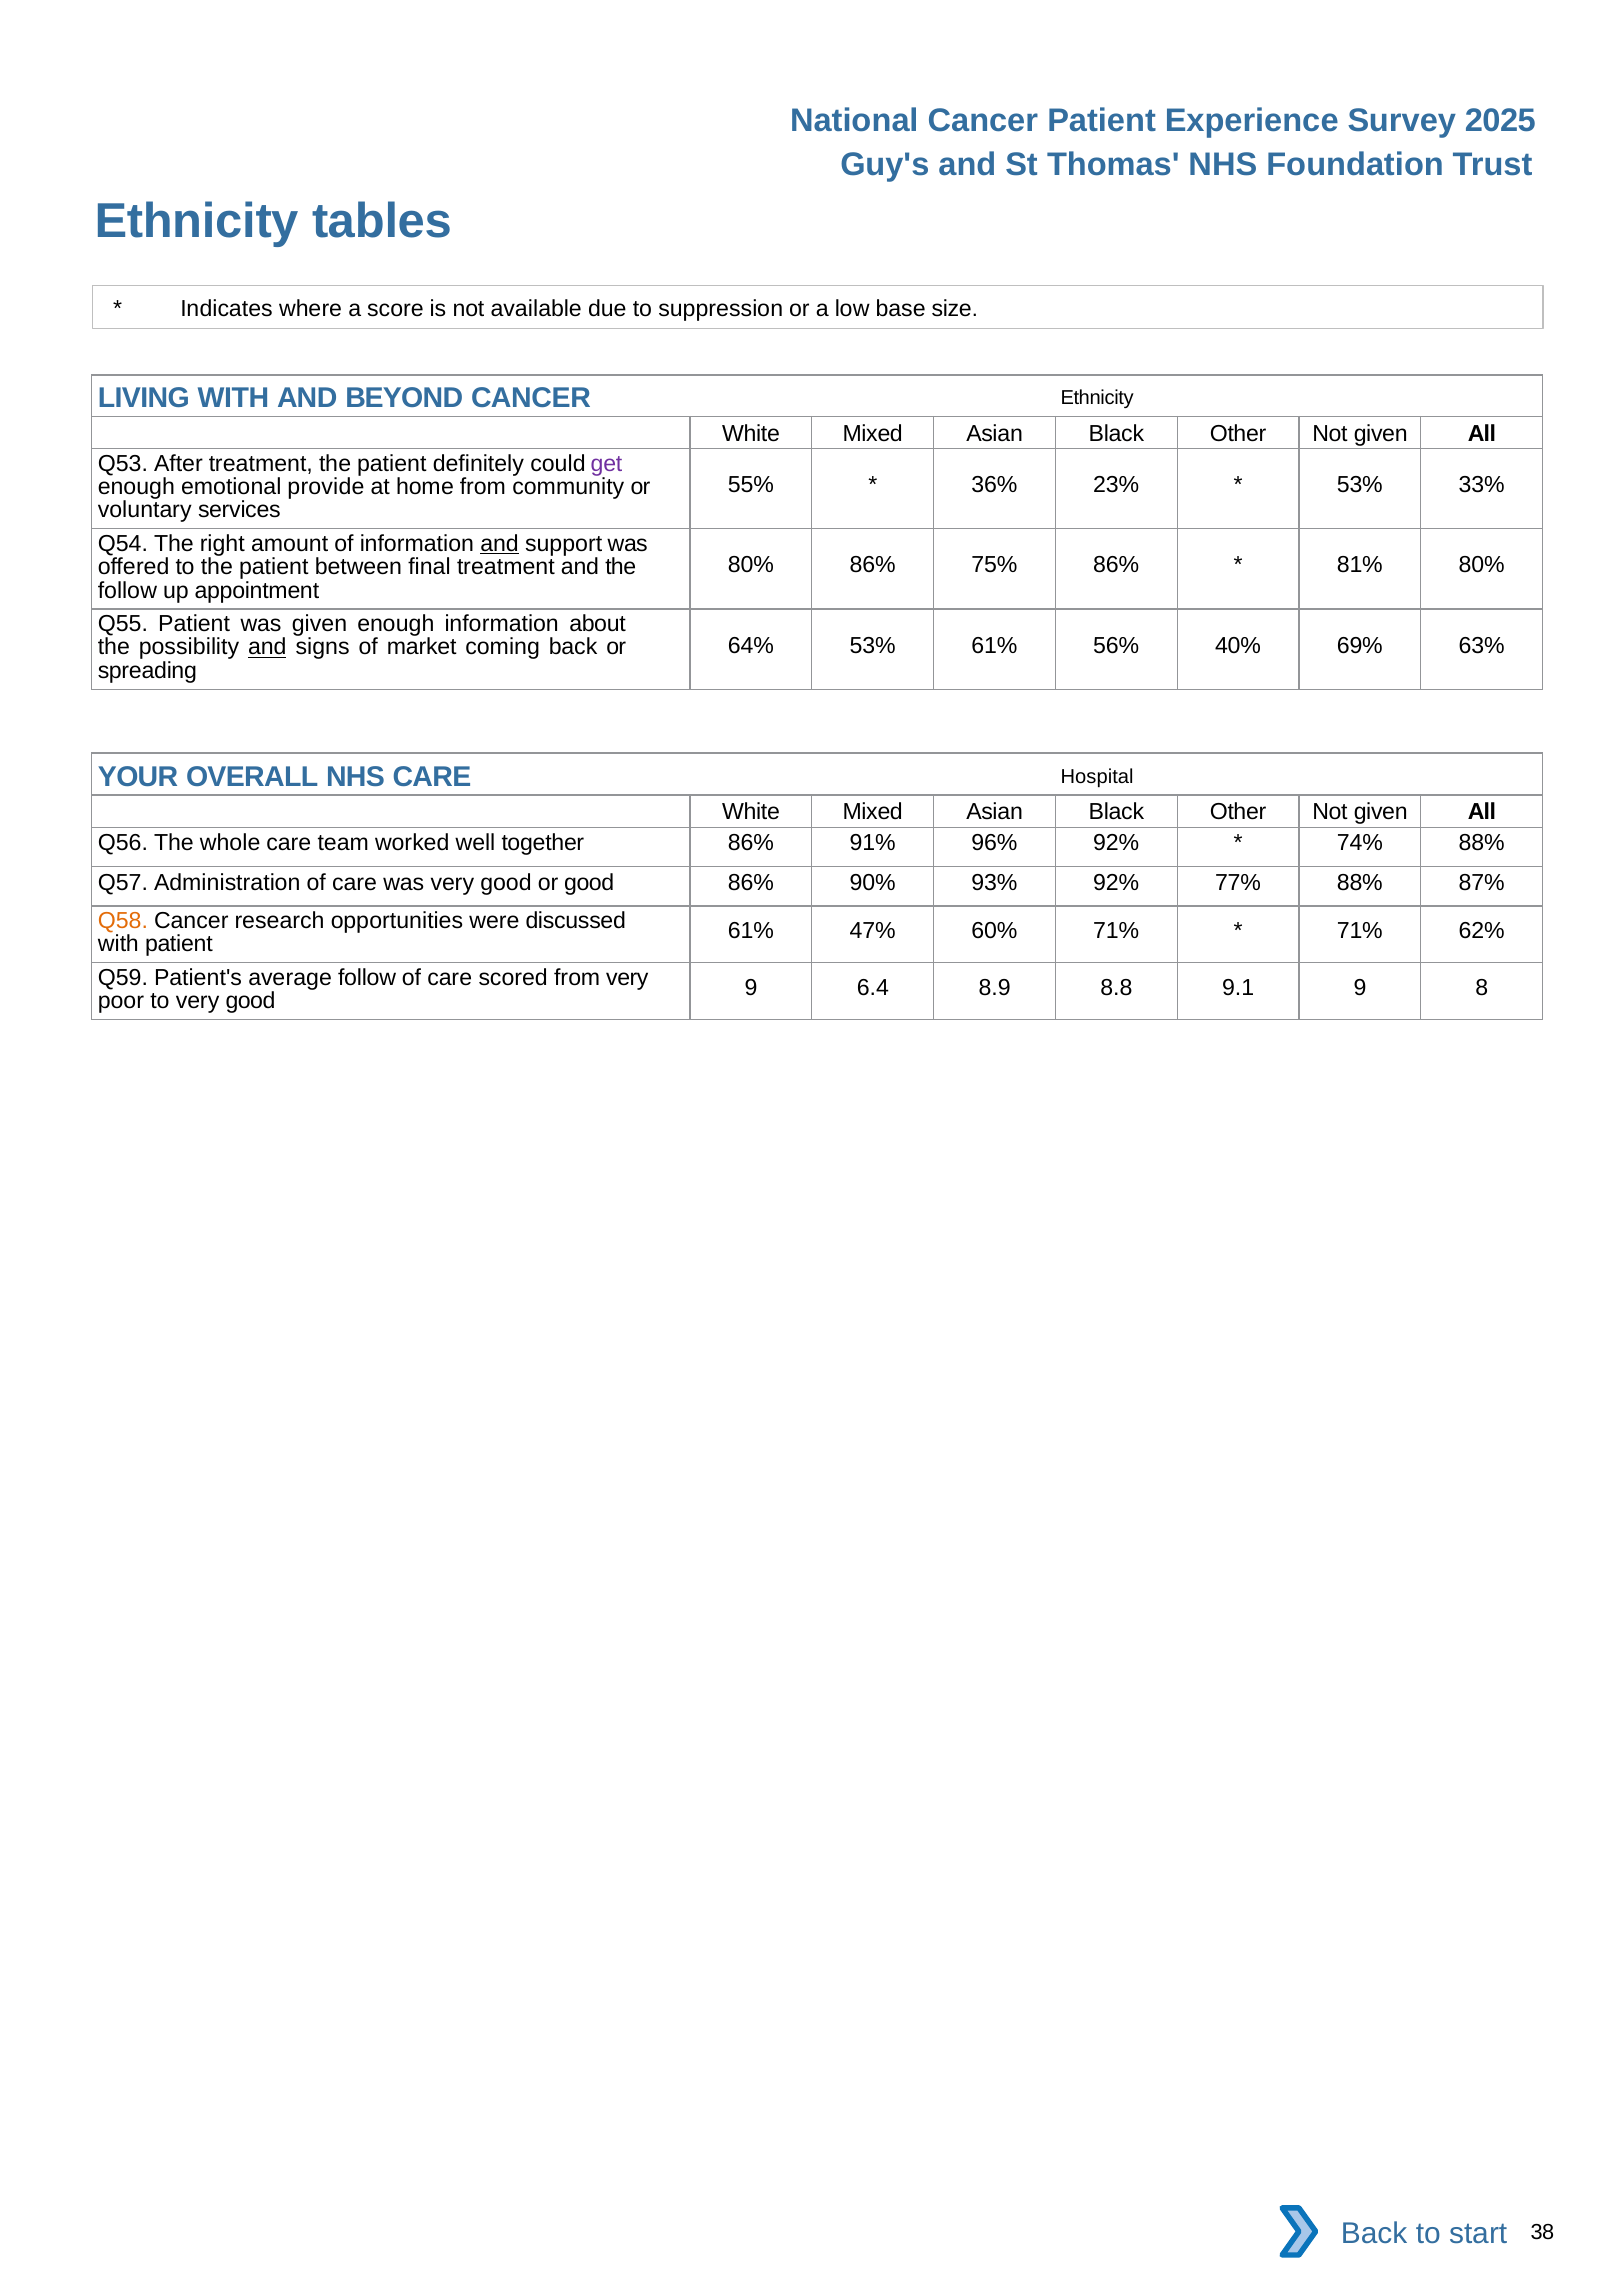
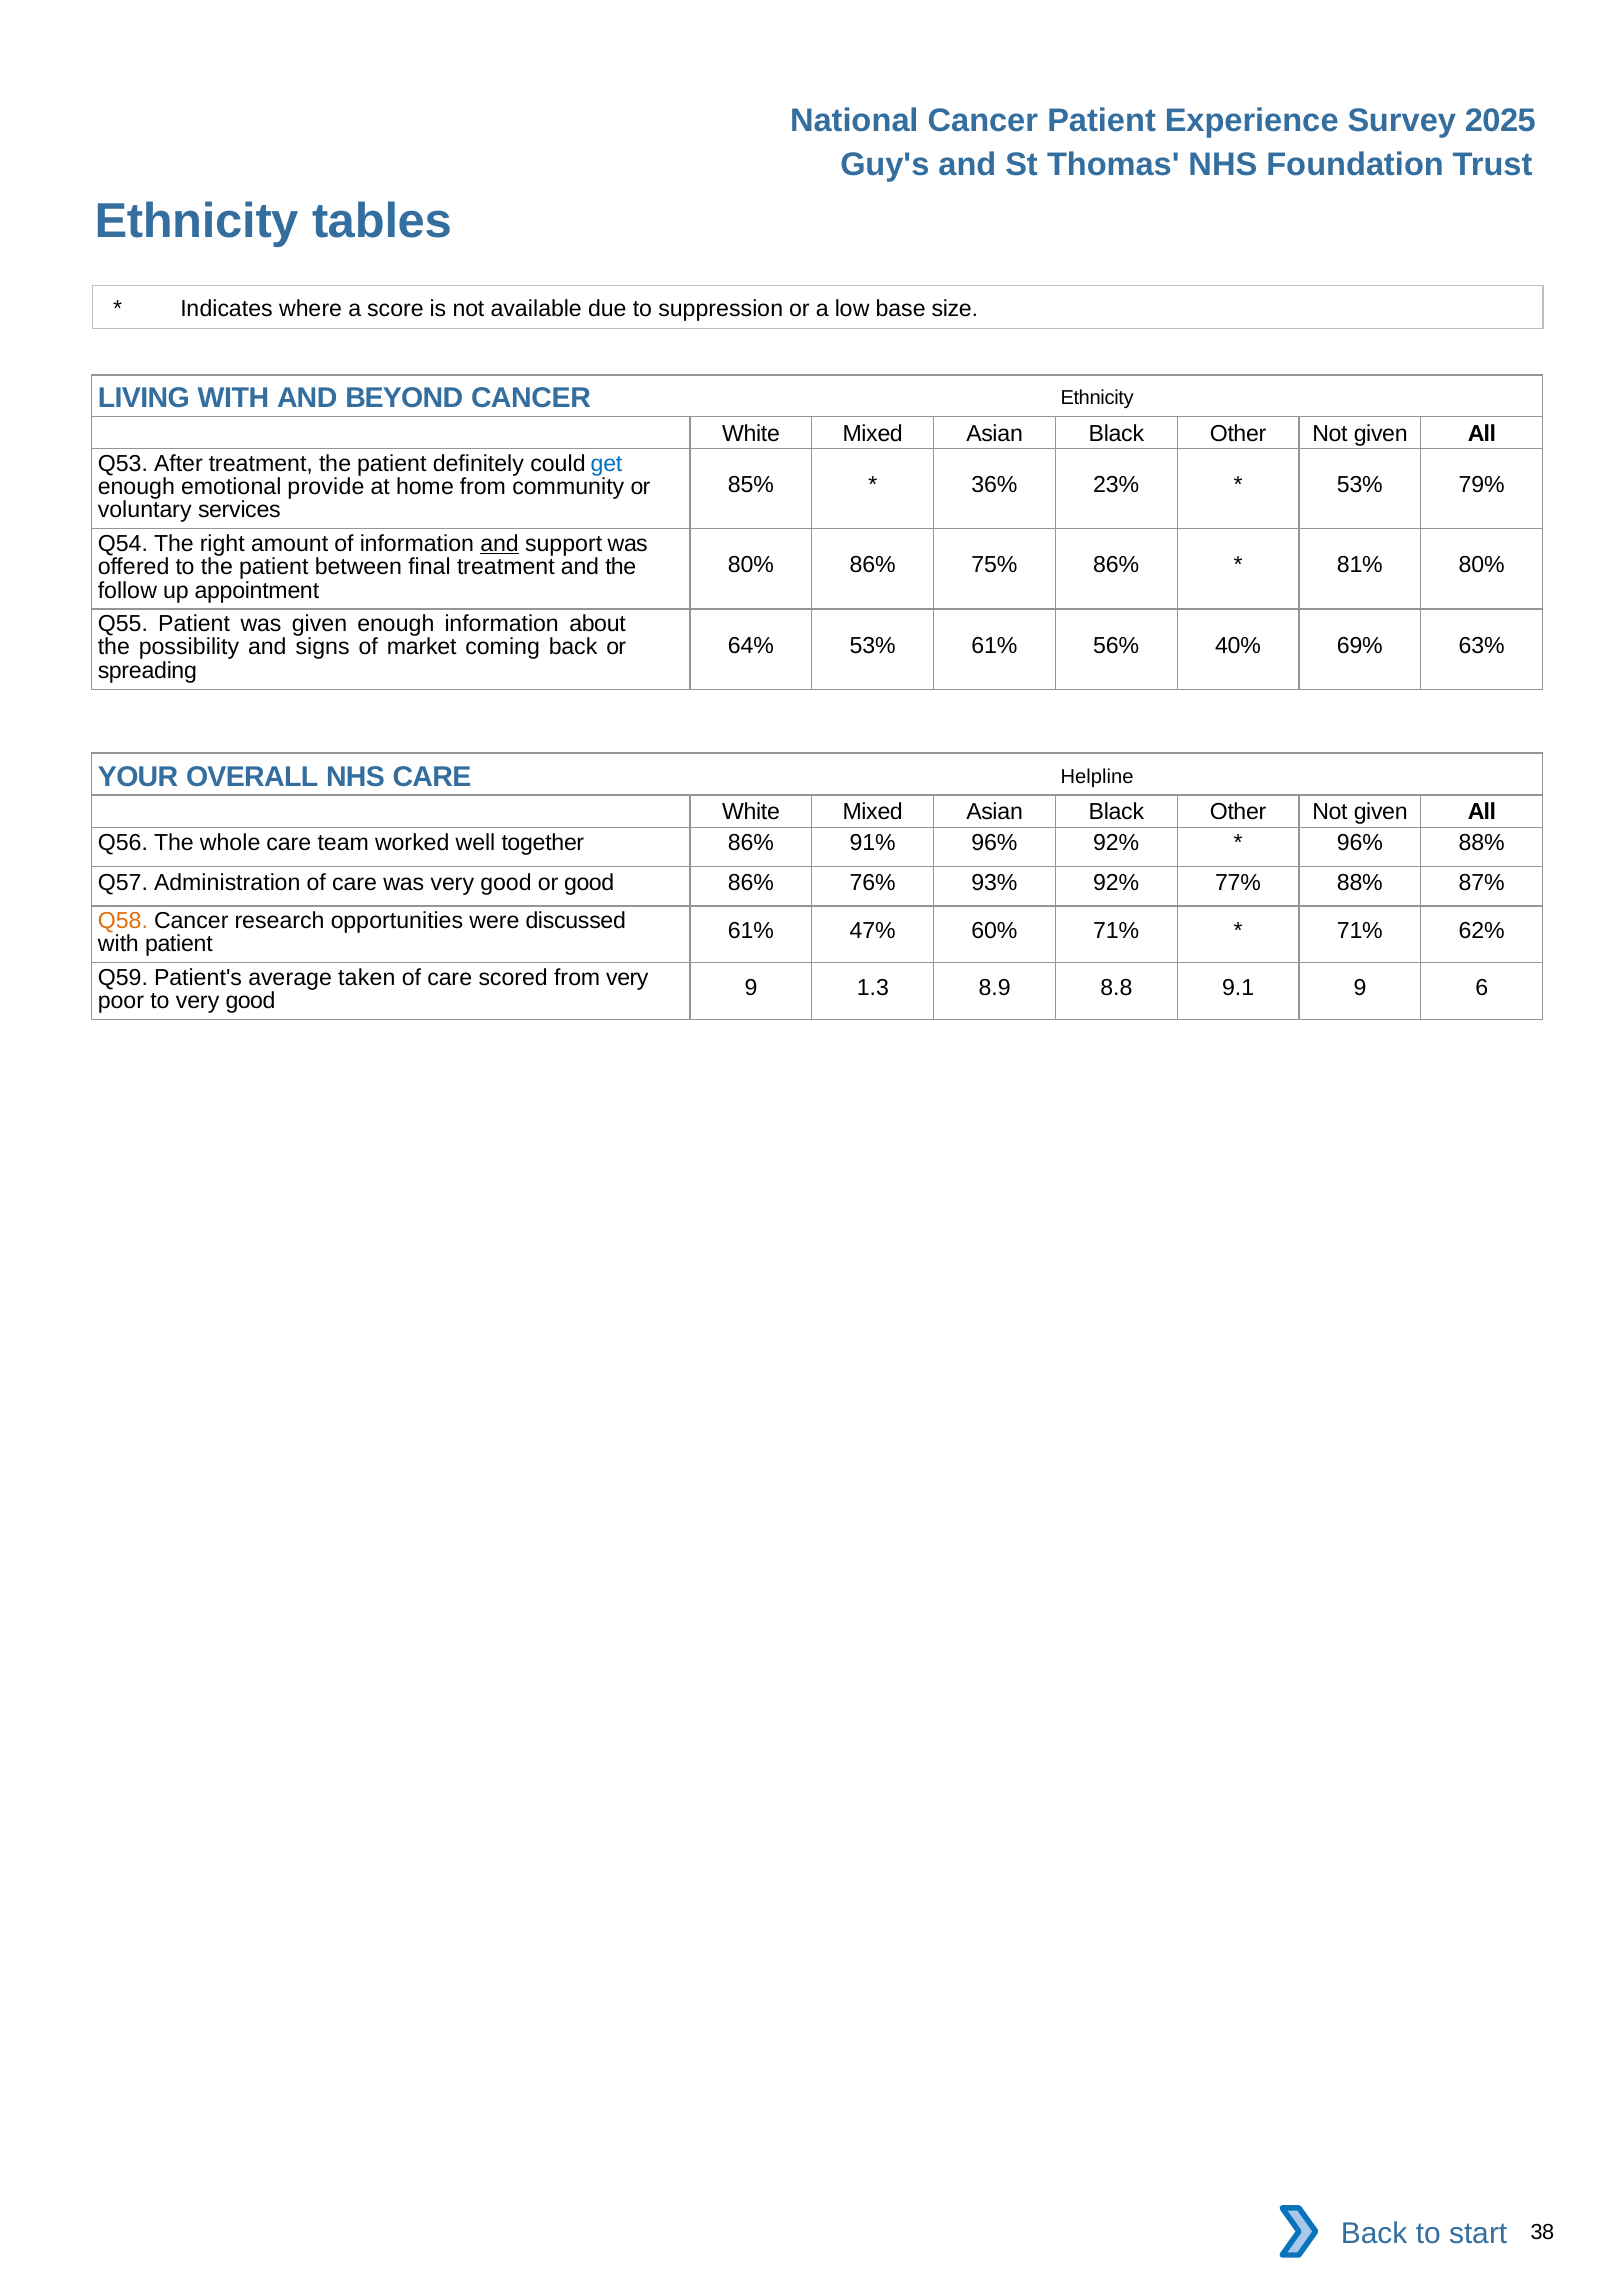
get colour: purple -> blue
55%: 55% -> 85%
33%: 33% -> 79%
and at (267, 647) underline: present -> none
Hospital: Hospital -> Helpline
74% at (1360, 843): 74% -> 96%
90%: 90% -> 76%
average follow: follow -> taken
6.4: 6.4 -> 1.3
8: 8 -> 6
